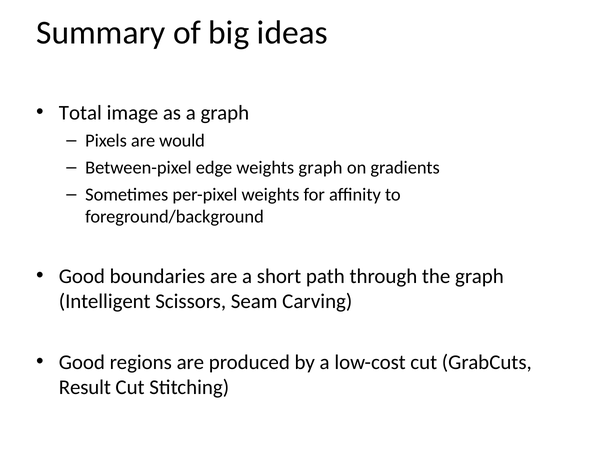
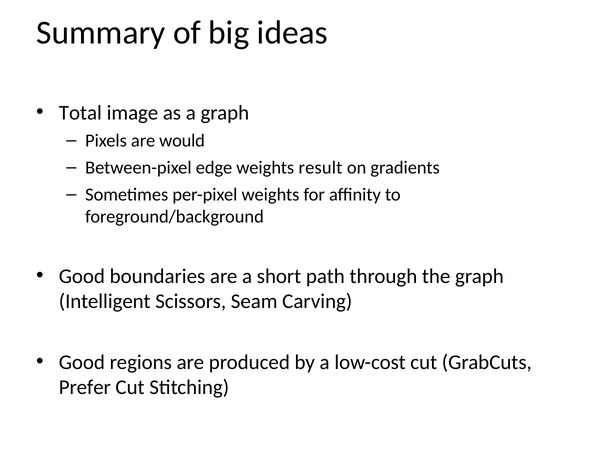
weights graph: graph -> result
Result: Result -> Prefer
